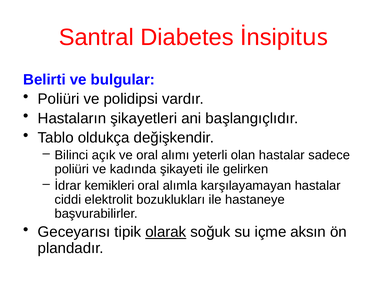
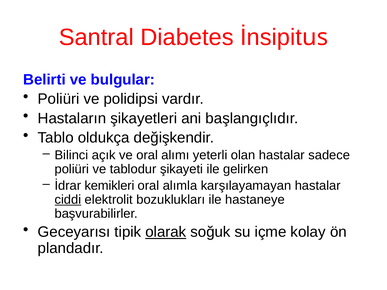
kadında: kadında -> tablodur
ciddi underline: none -> present
aksın: aksın -> kolay
